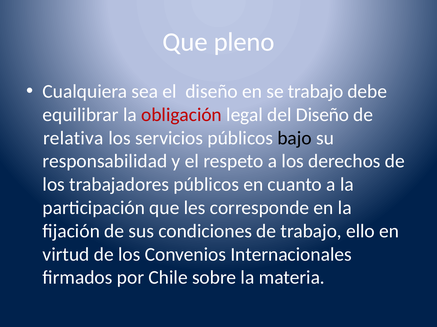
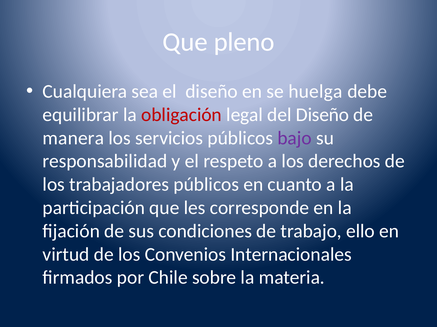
se trabajo: trabajo -> huelga
relativa: relativa -> manera
bajo colour: black -> purple
